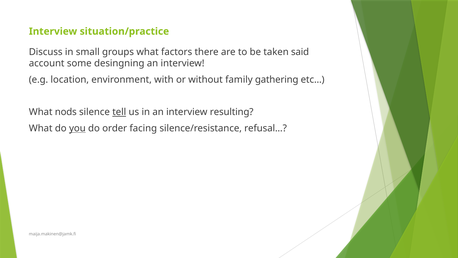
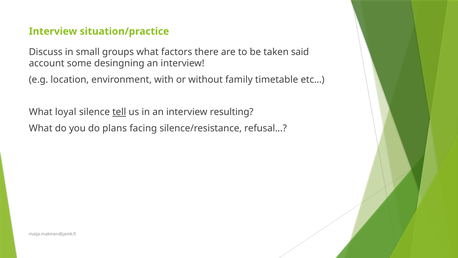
gathering: gathering -> timetable
nods: nods -> loyal
you underline: present -> none
order: order -> plans
